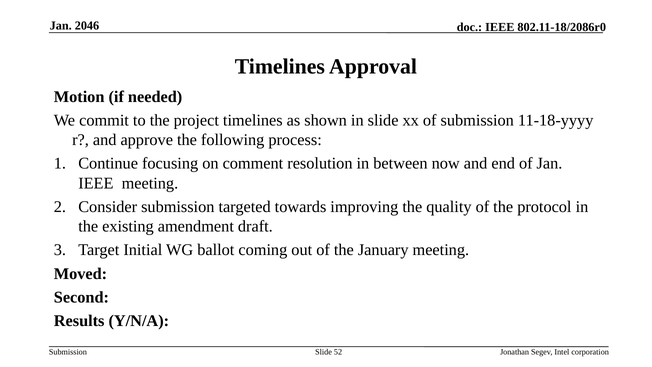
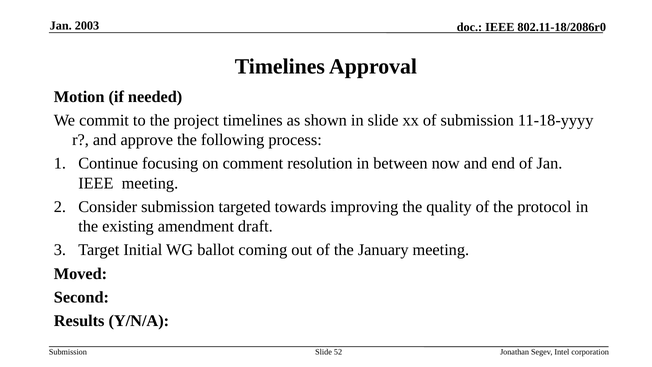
2046: 2046 -> 2003
